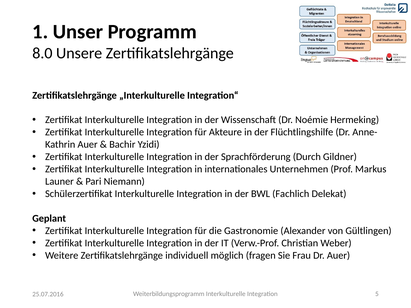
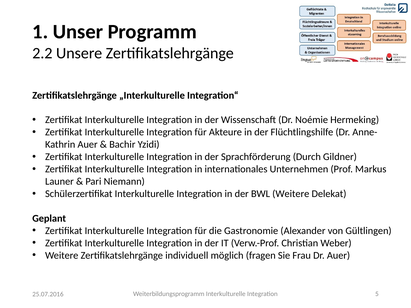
8.0: 8.0 -> 2.2
BWL Fachlich: Fachlich -> Weitere
